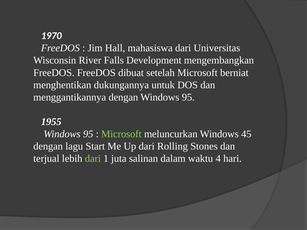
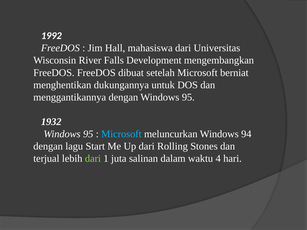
1970: 1970 -> 1992
1955: 1955 -> 1932
Microsoft at (121, 134) colour: light green -> light blue
45: 45 -> 94
